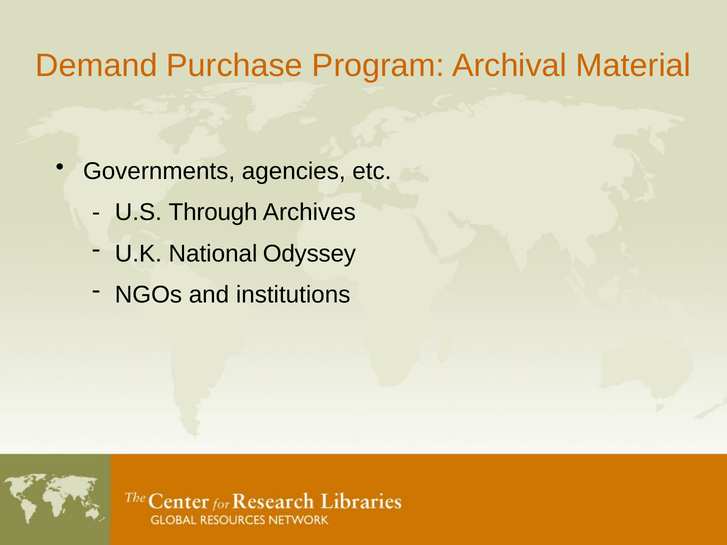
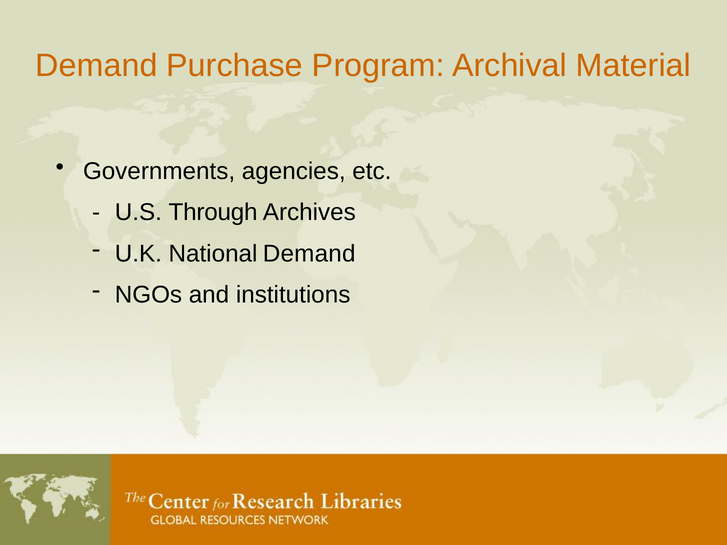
National Odyssey: Odyssey -> Demand
